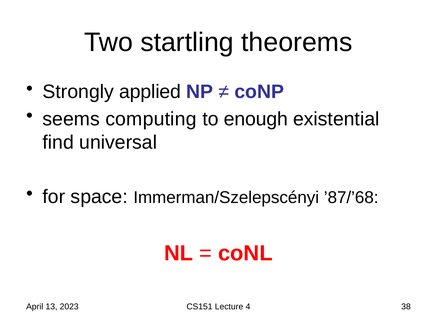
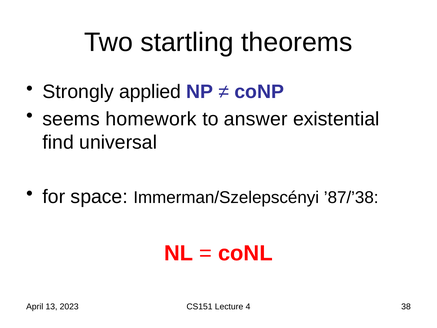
computing: computing -> homework
enough: enough -> answer
’87/’68: ’87/’68 -> ’87/’38
